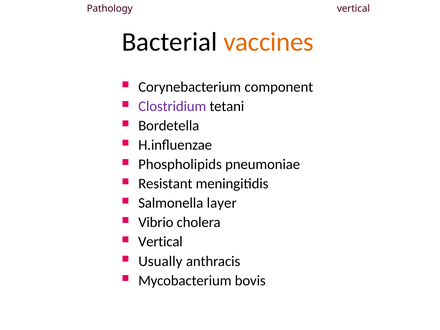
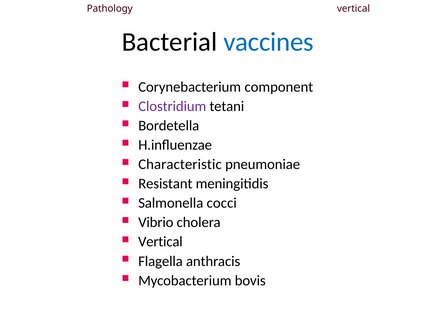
vaccines colour: orange -> blue
Phospholipids: Phospholipids -> Characteristic
layer: layer -> cocci
Usually: Usually -> Flagella
